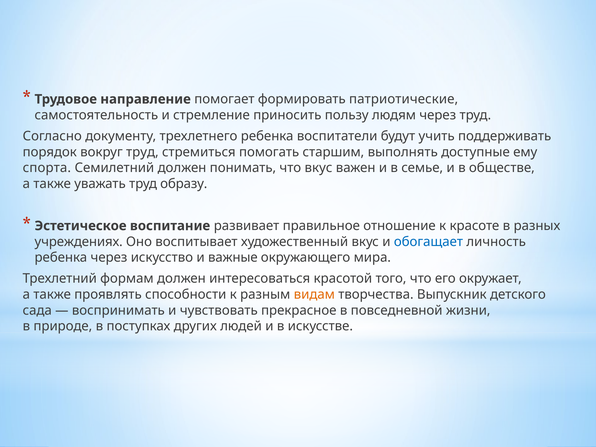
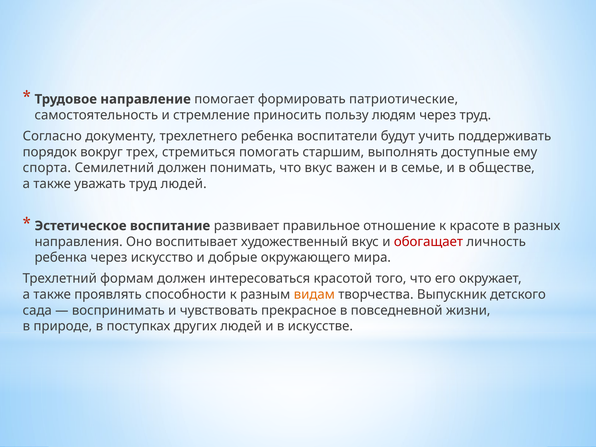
вокруг труд: труд -> трех
труд образу: образу -> людей
учреждениях: учреждениях -> направления
обогащает colour: blue -> red
важные: важные -> добрые
